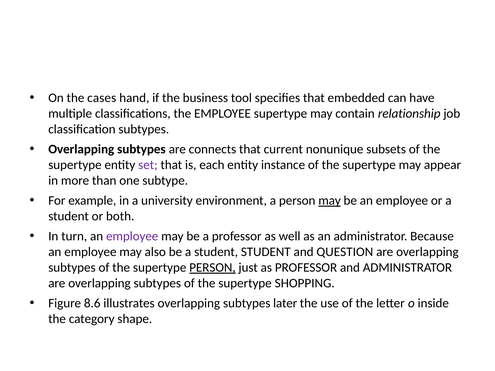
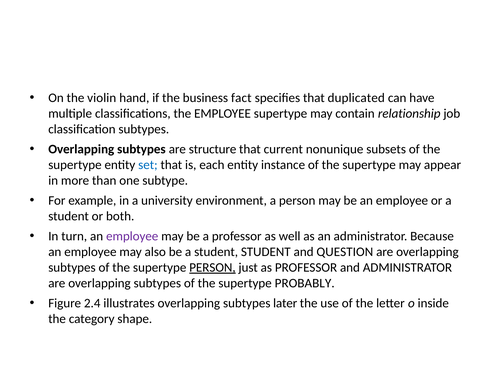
cases: cases -> violin
tool: tool -> fact
embedded: embedded -> duplicated
connects: connects -> structure
set colour: purple -> blue
may at (330, 201) underline: present -> none
SHOPPING: SHOPPING -> PROBABLY
8.6: 8.6 -> 2.4
